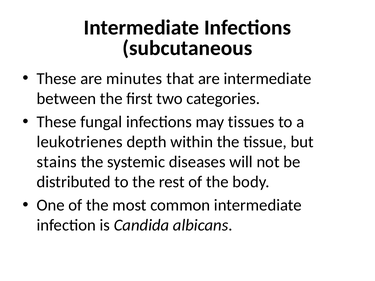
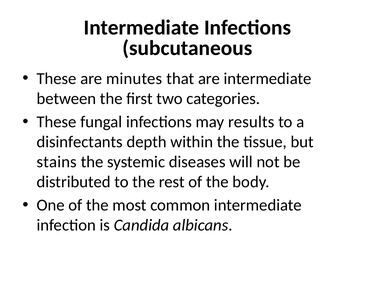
tissues: tissues -> results
leukotrienes: leukotrienes -> disinfectants
